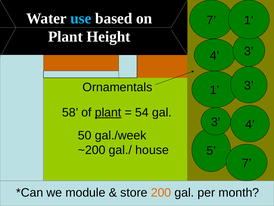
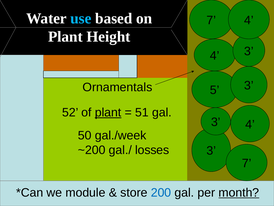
1 at (249, 20): 1 -> 4
1 at (215, 90): 1 -> 5
58: 58 -> 52
54: 54 -> 51
house: house -> losses
5 at (211, 150): 5 -> 3
200 colour: orange -> blue
month underline: none -> present
